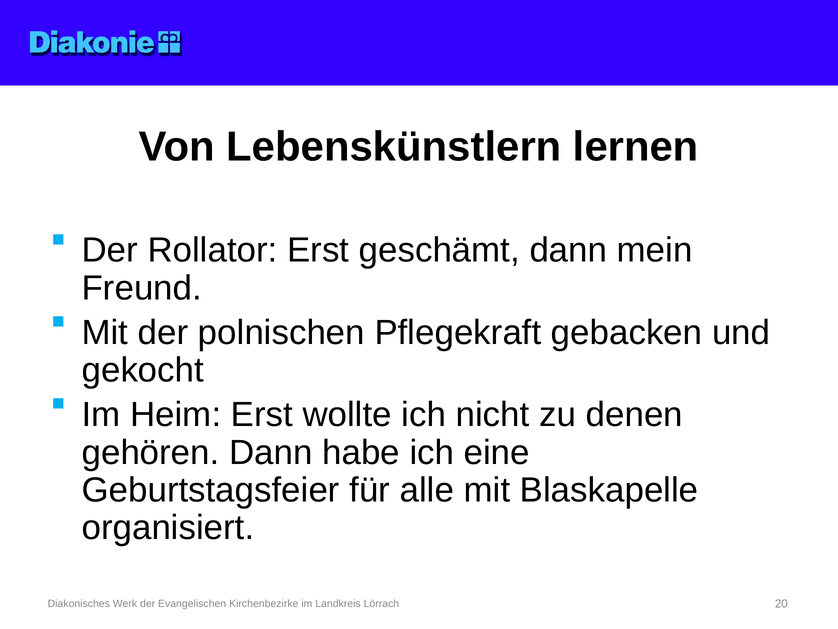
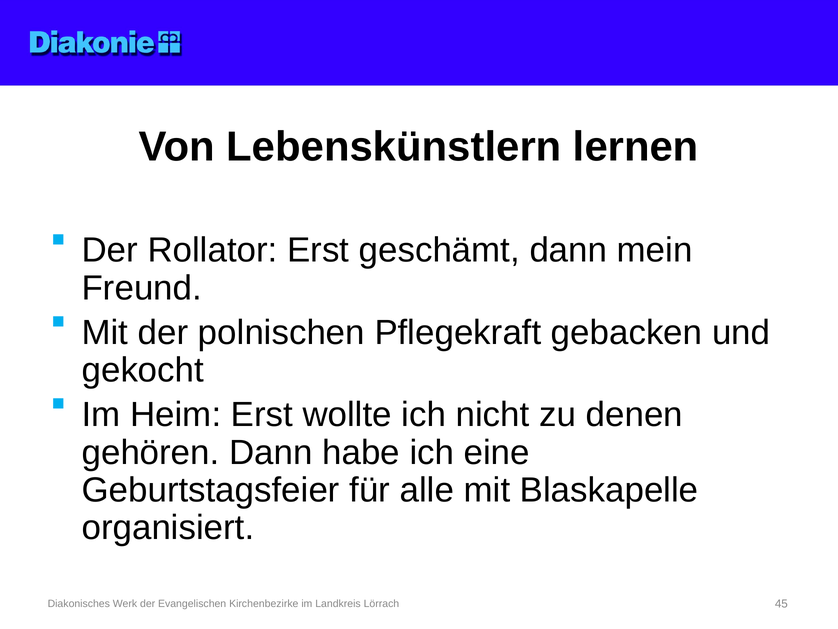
20: 20 -> 45
